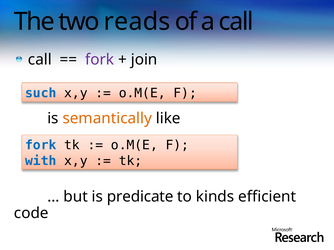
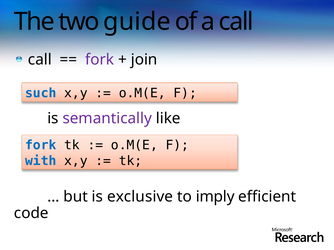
reads: reads -> guide
semantically colour: orange -> purple
predicate: predicate -> exclusive
kinds: kinds -> imply
